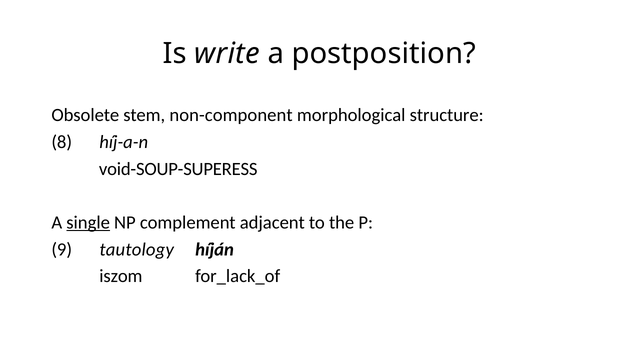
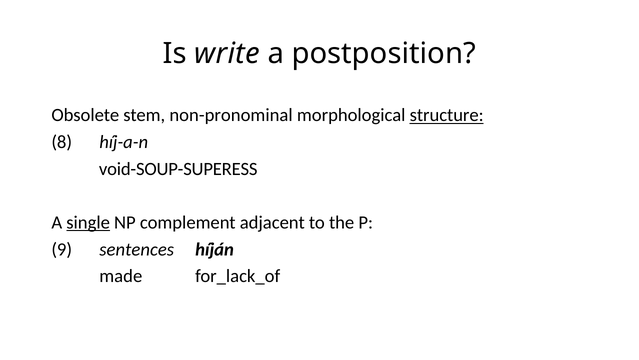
non-component: non-component -> non-pronominal
structure underline: none -> present
tautology: tautology -> sentences
iszom: iszom -> made
